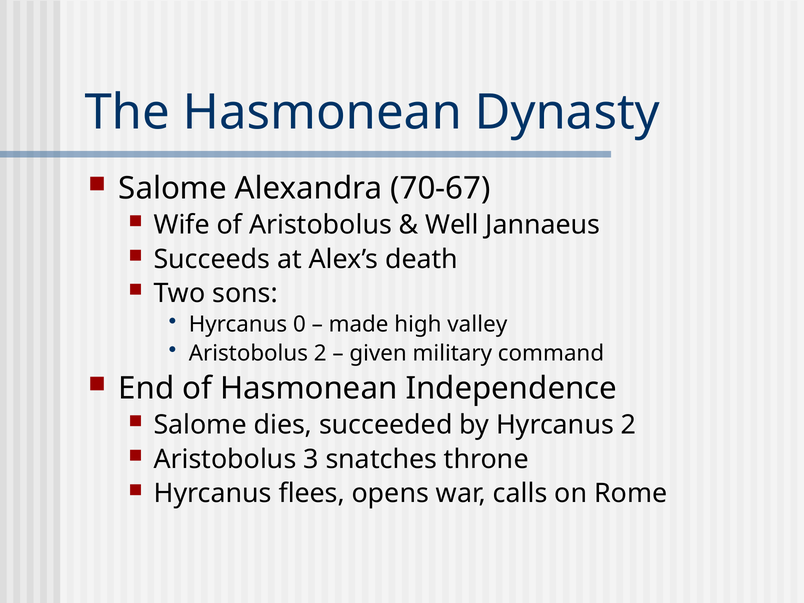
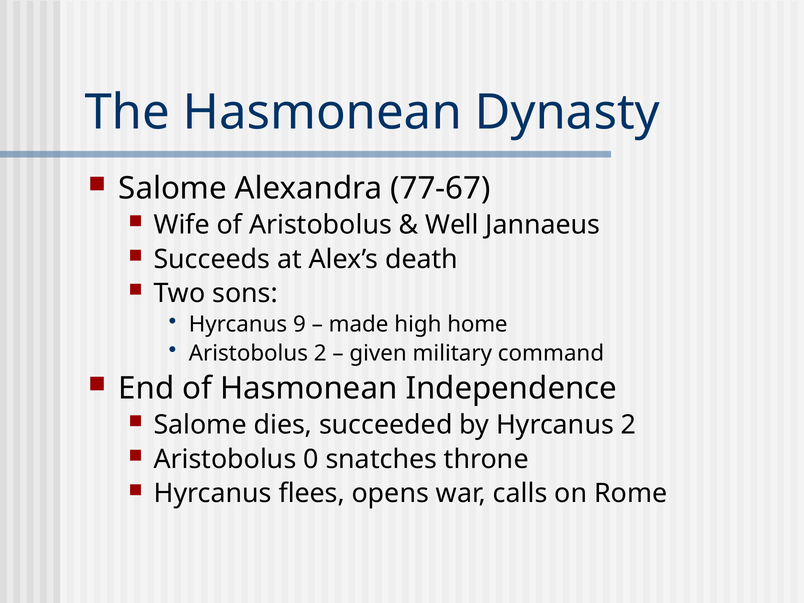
70-67: 70-67 -> 77-67
0: 0 -> 9
valley: valley -> home
3: 3 -> 0
